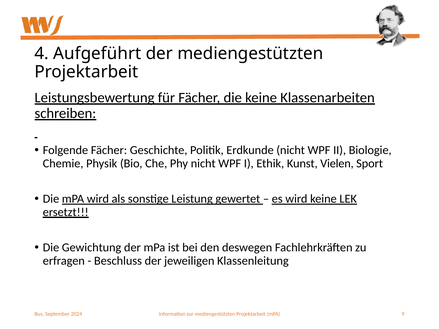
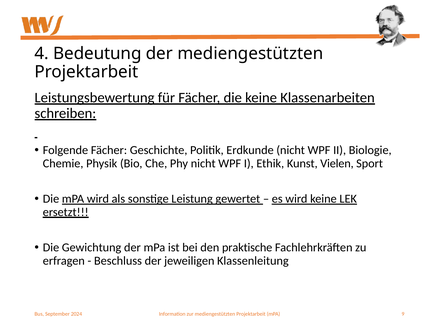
Aufgeführt: Aufgeführt -> Bedeutung
deswegen: deswegen -> praktische
